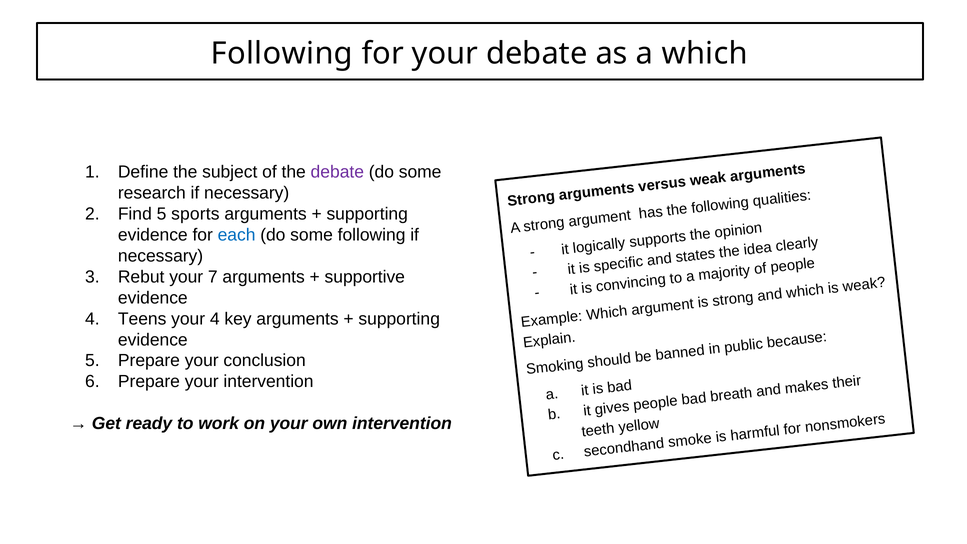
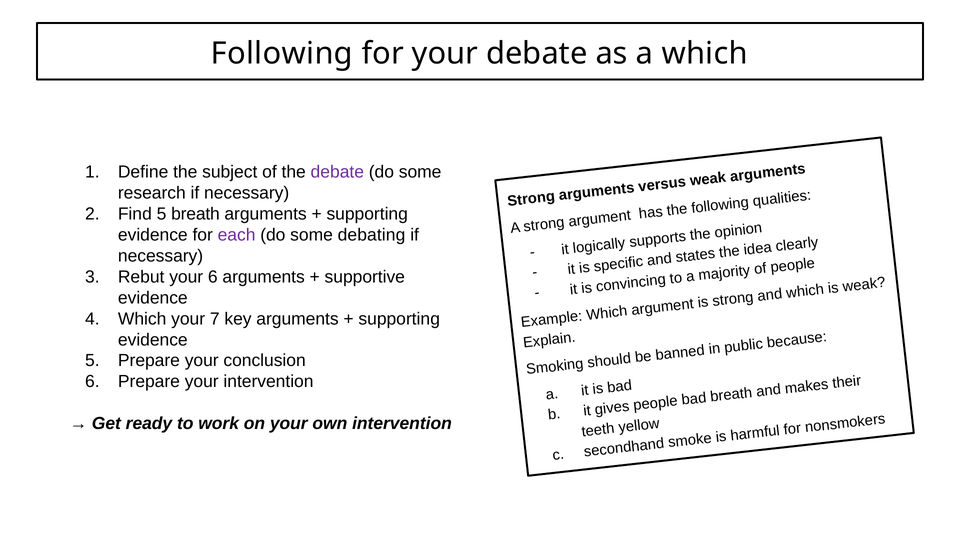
5 sports: sports -> breath
each colour: blue -> purple
some following: following -> debating
your 7: 7 -> 6
Teens at (142, 319): Teens -> Which
your 4: 4 -> 7
